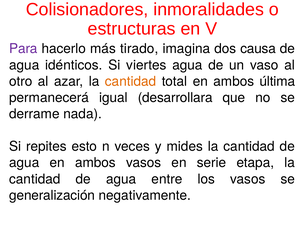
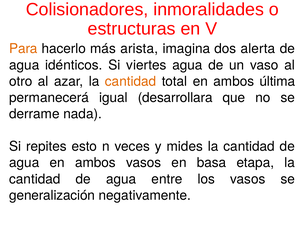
Para colour: purple -> orange
tirado: tirado -> arista
causa: causa -> alerta
serie: serie -> basa
